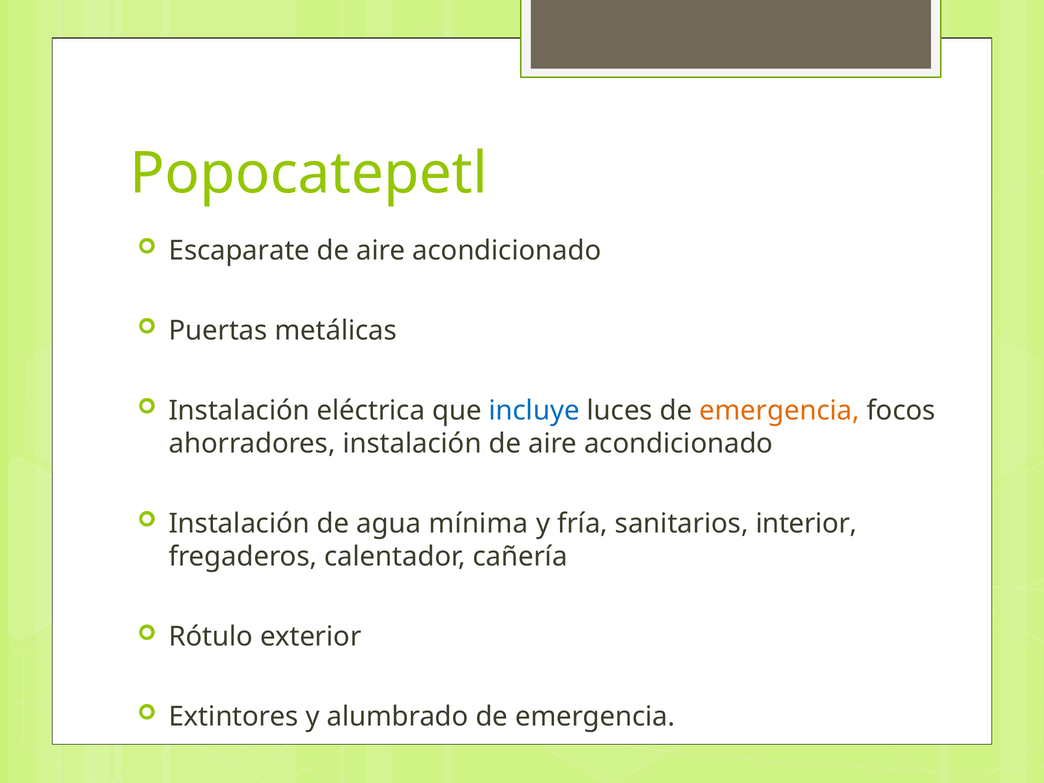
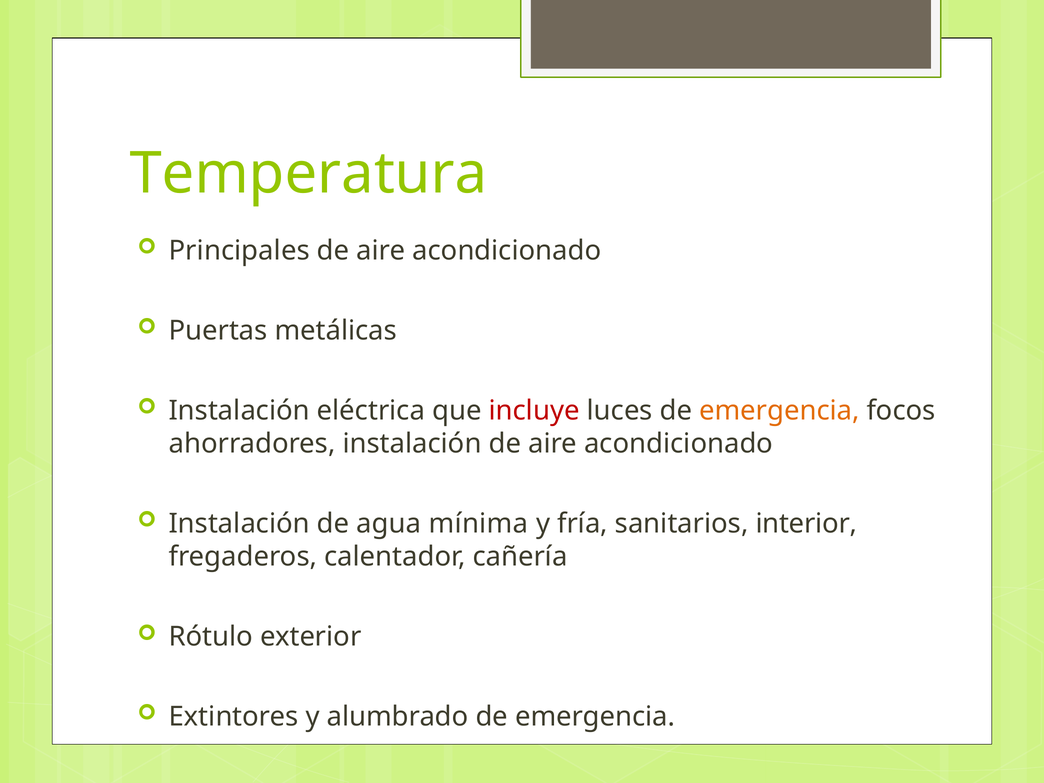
Popocatepetl: Popocatepetl -> Temperatura
Escaparate: Escaparate -> Principales
incluye colour: blue -> red
